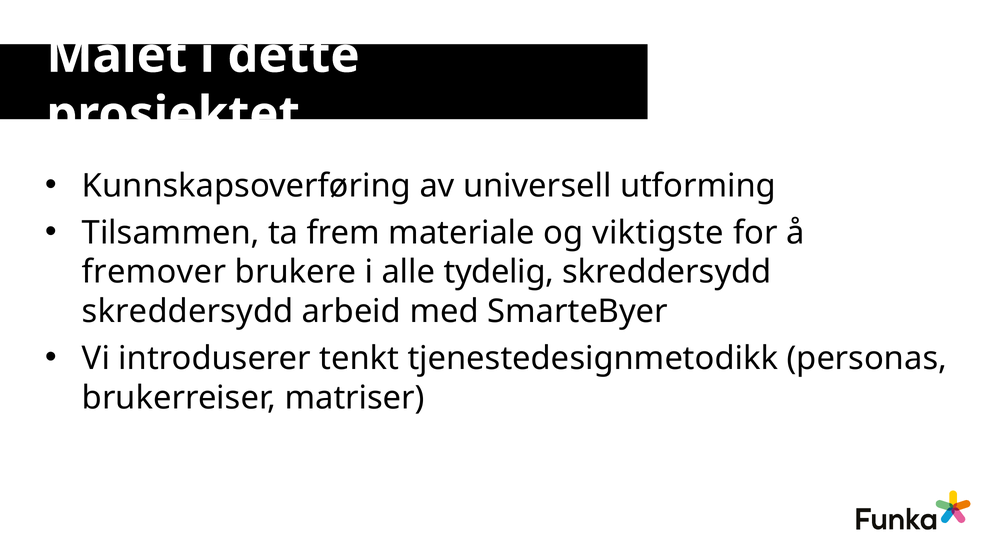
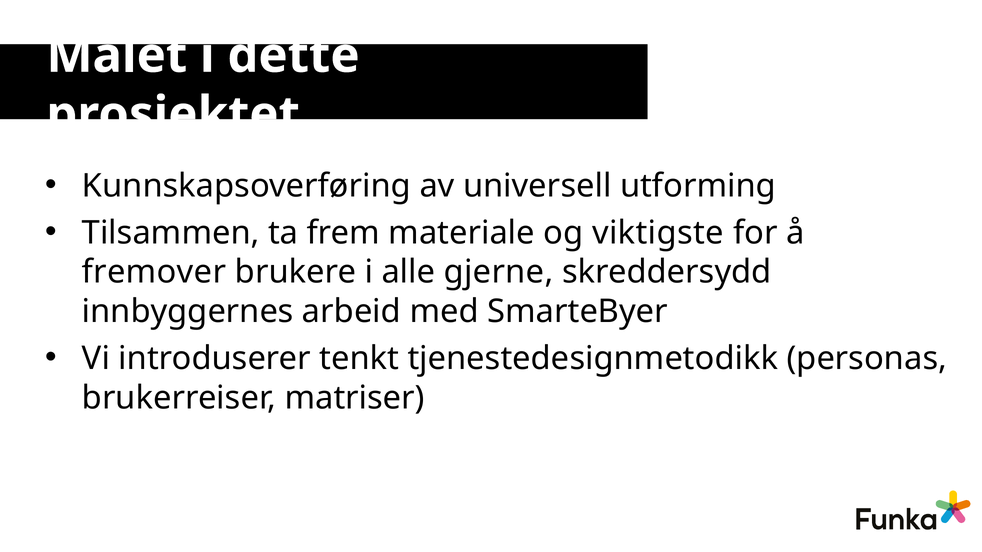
tydelig: tydelig -> gjerne
skreddersydd at (188, 312): skreddersydd -> innbyggernes
